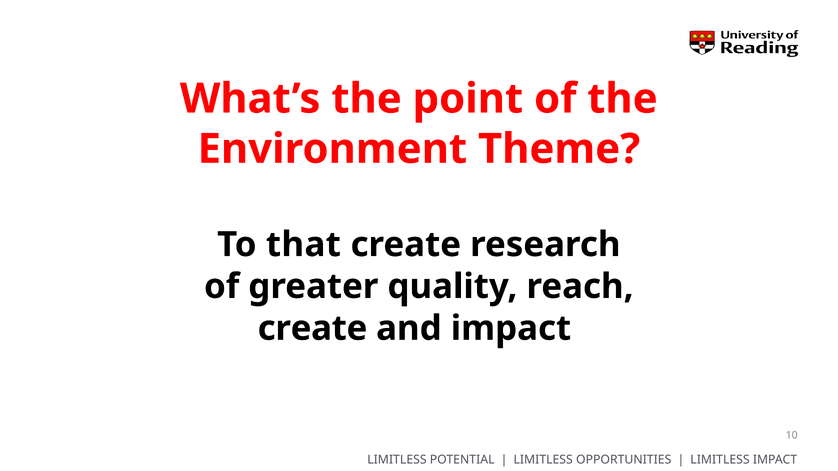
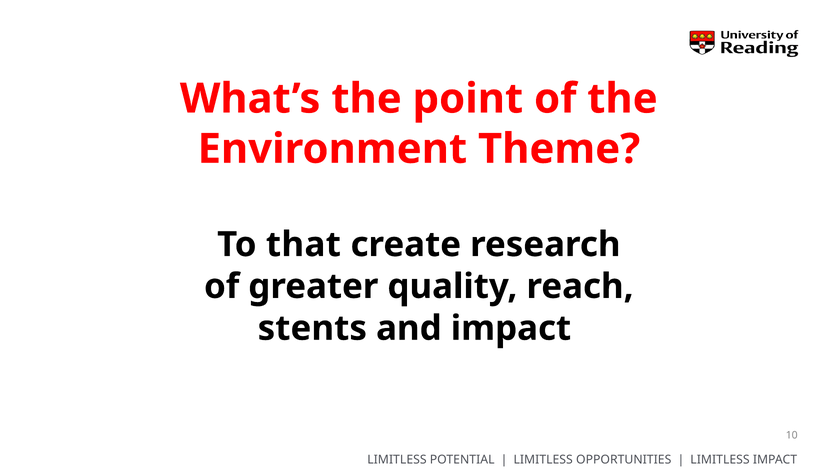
create at (313, 329): create -> stents
